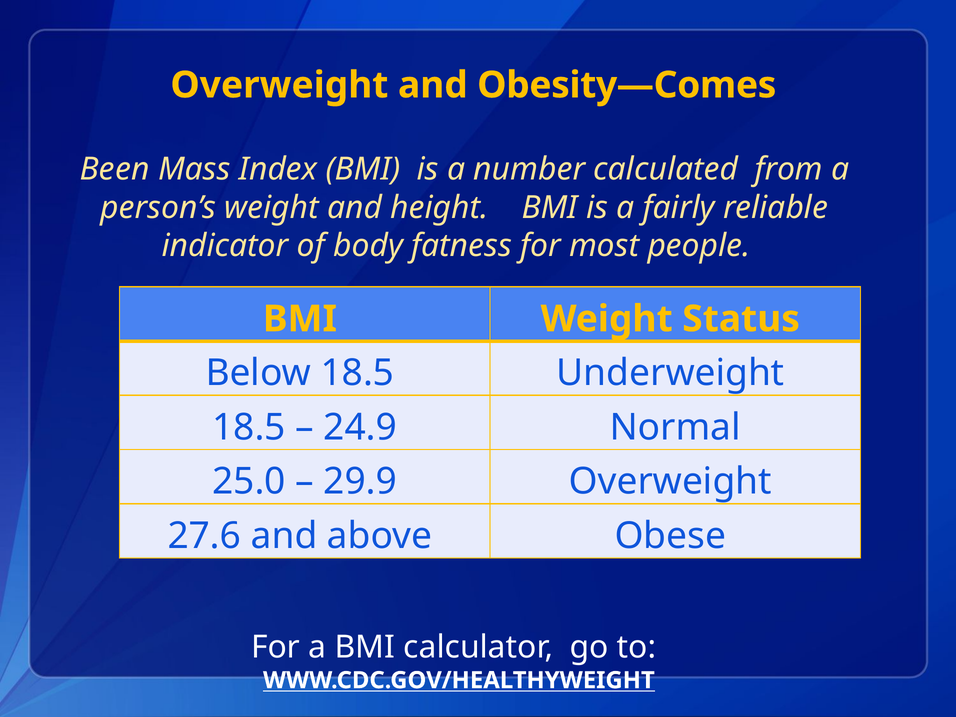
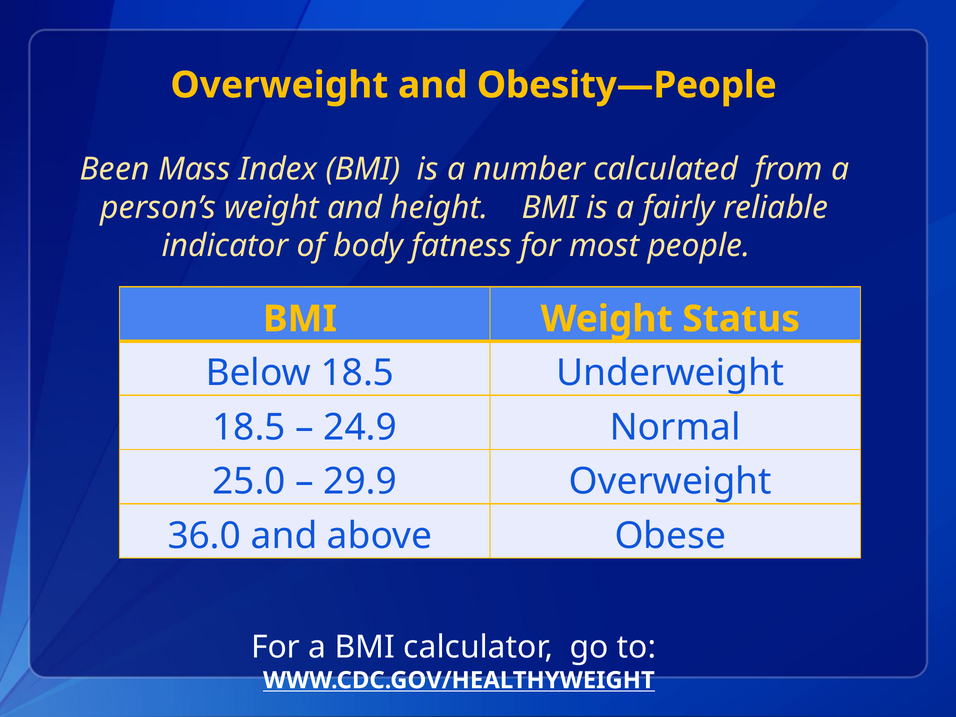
Obesity—Comes: Obesity—Comes -> Obesity—People
27.6: 27.6 -> 36.0
